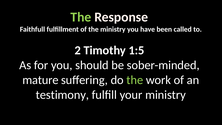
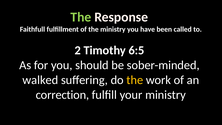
1:5: 1:5 -> 6:5
mature: mature -> walked
the at (135, 80) colour: light green -> yellow
testimony: testimony -> correction
